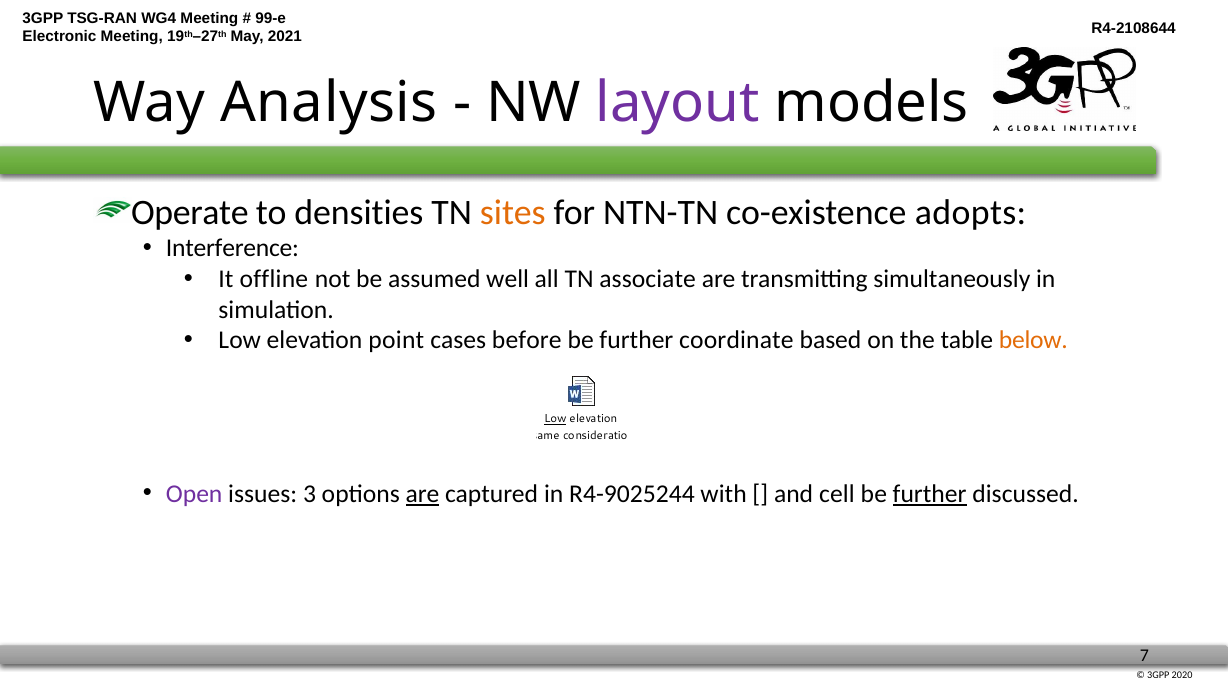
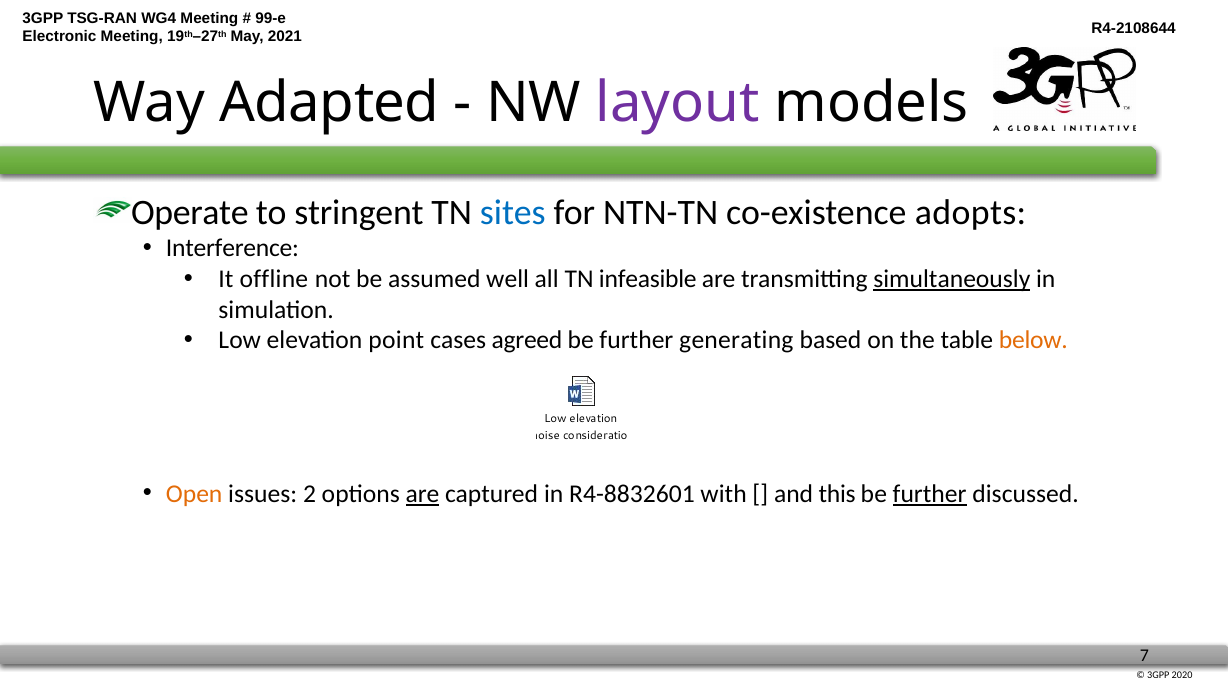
Analysis: Analysis -> Adapted
densities: densities -> stringent
sites colour: orange -> blue
associate: associate -> infeasible
simultaneously underline: none -> present
before: before -> agreed
coordinate: coordinate -> generating
Low at (555, 420) underline: present -> none
same: same -> noise
Open colour: purple -> orange
3: 3 -> 2
R4-9025244: R4-9025244 -> R4-8832601
cell: cell -> this
